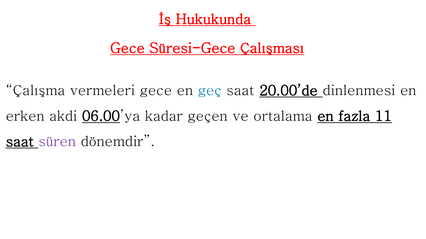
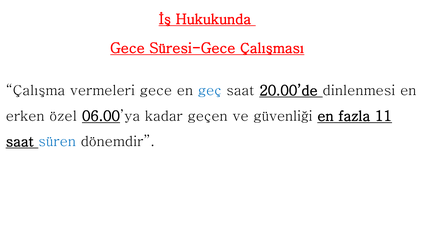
akdi: akdi -> özel
ortalama: ortalama -> güvenliği
süren colour: purple -> blue
